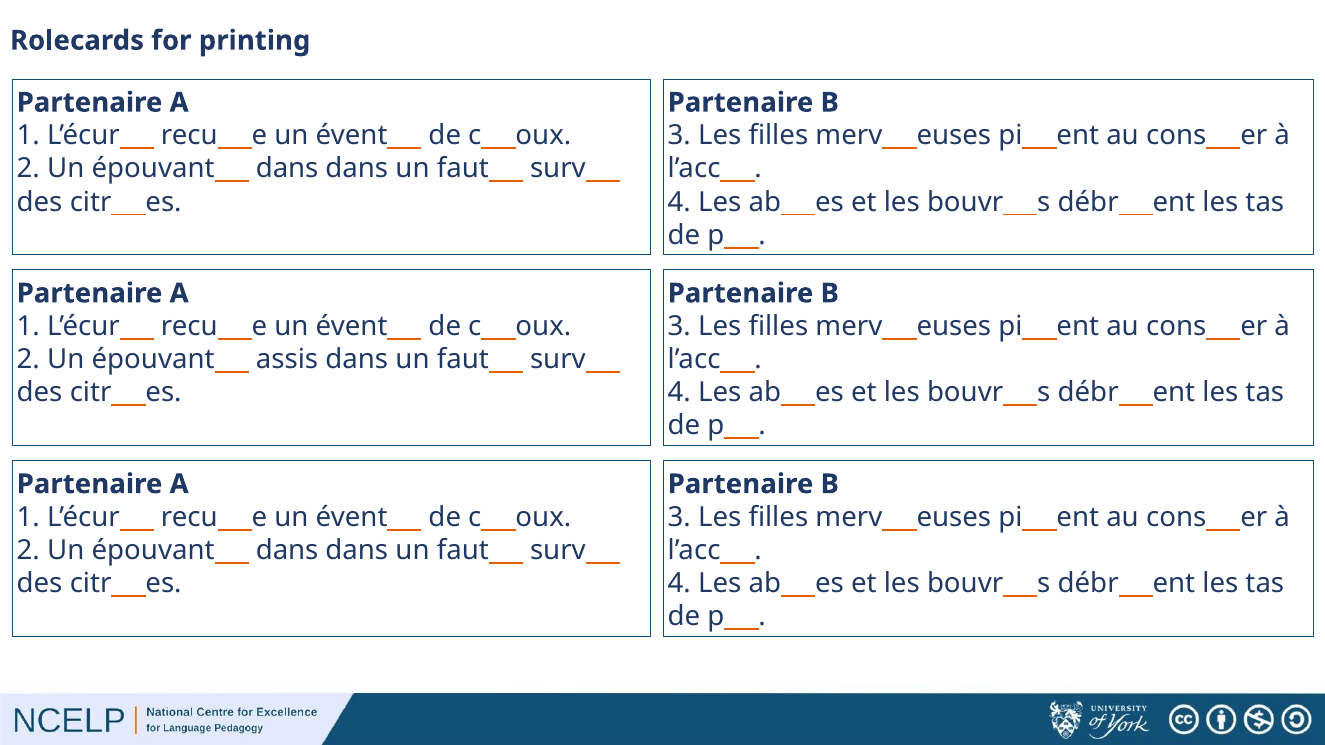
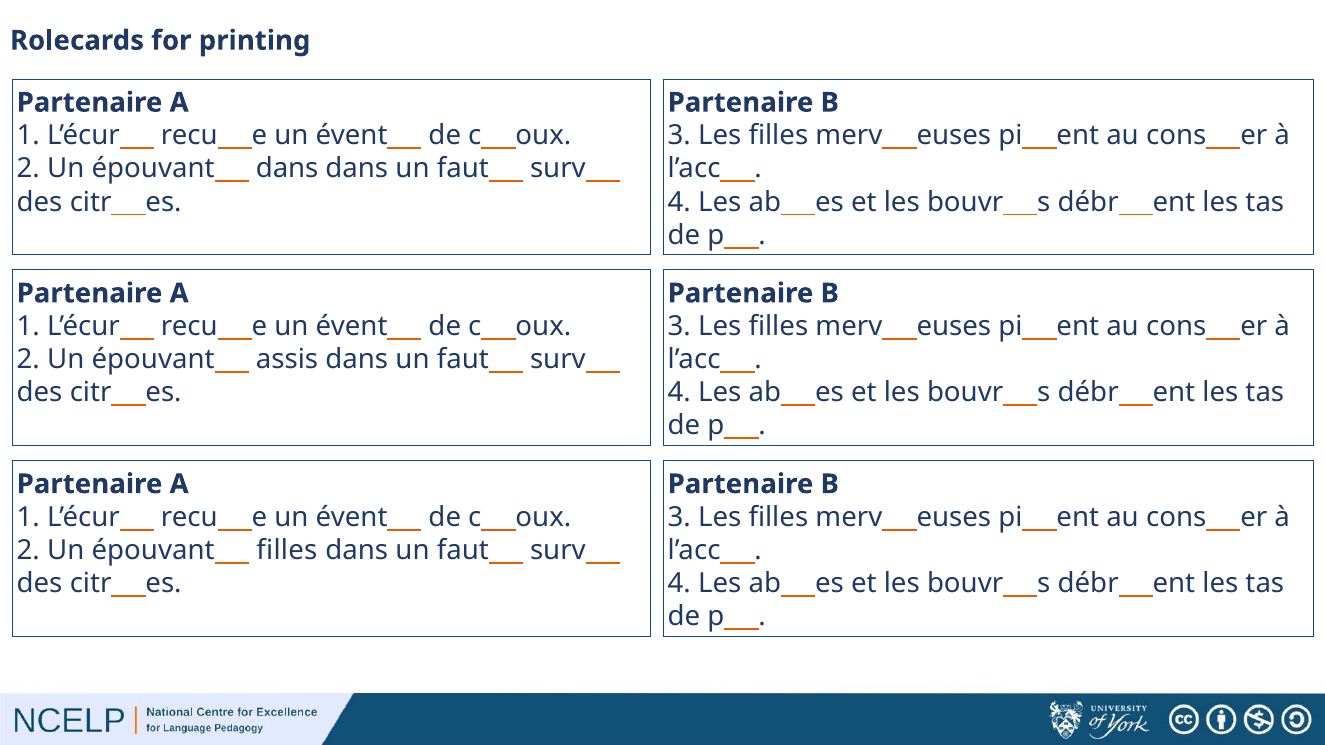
dans at (287, 551): dans -> filles
